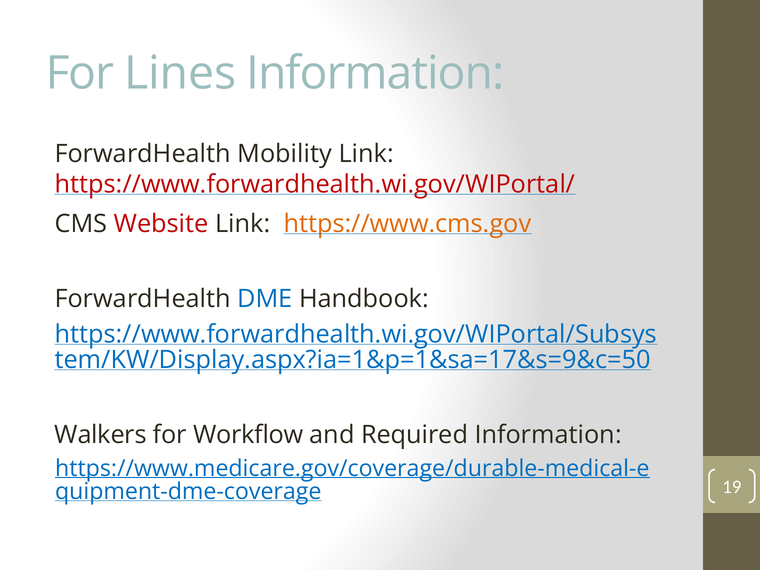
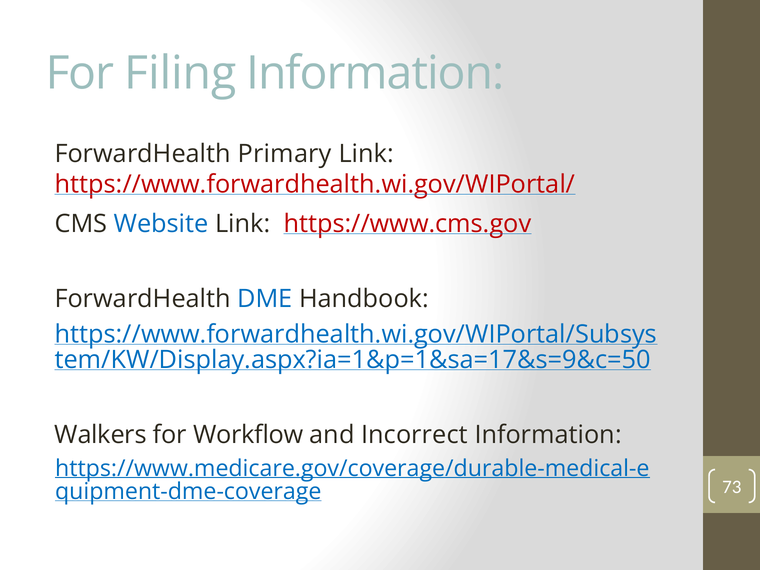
Lines: Lines -> Filing
Mobility: Mobility -> Primary
Website colour: red -> blue
https://www.cms.gov colour: orange -> red
Required: Required -> Incorrect
19: 19 -> 73
